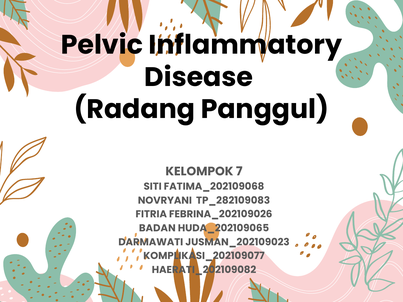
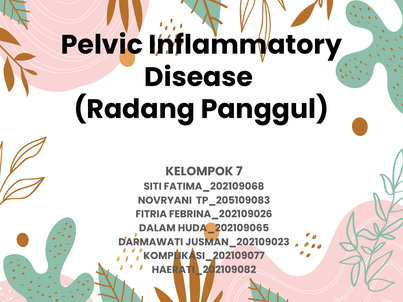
TP_282109083: TP_282109083 -> TP_205109083
BADAN: BADAN -> DALAM
